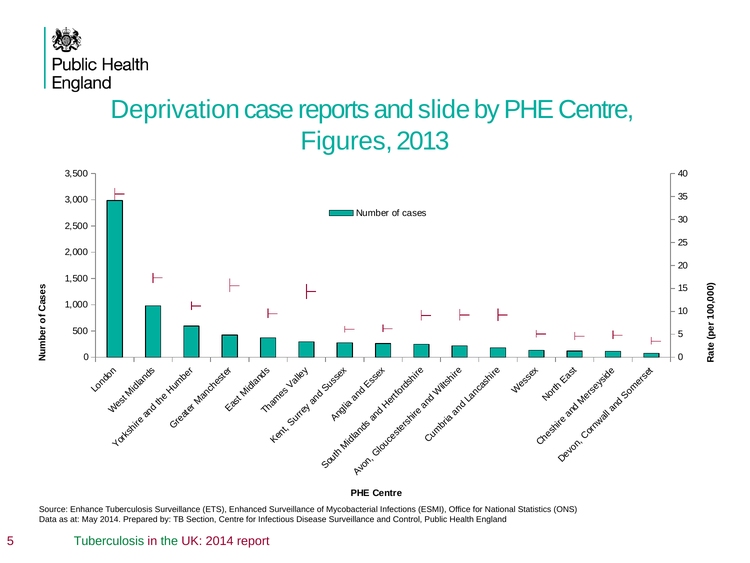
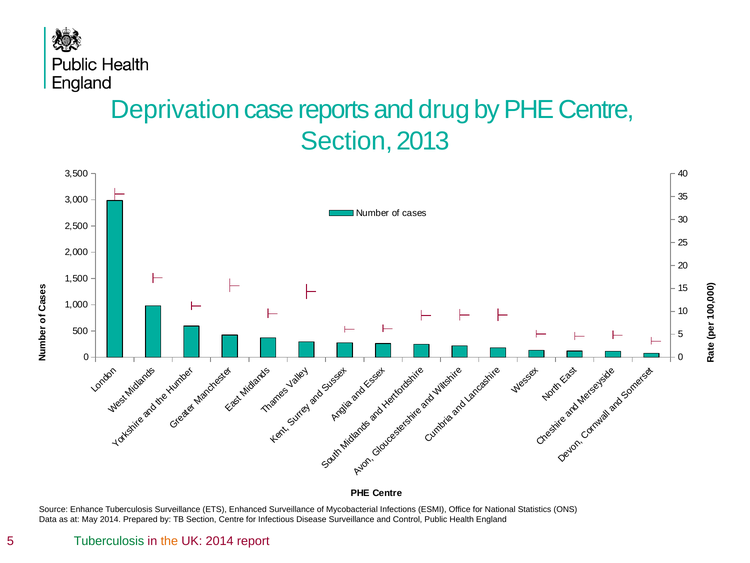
slide: slide -> drug
Figures at (347, 141): Figures -> Section
the colour: green -> orange
